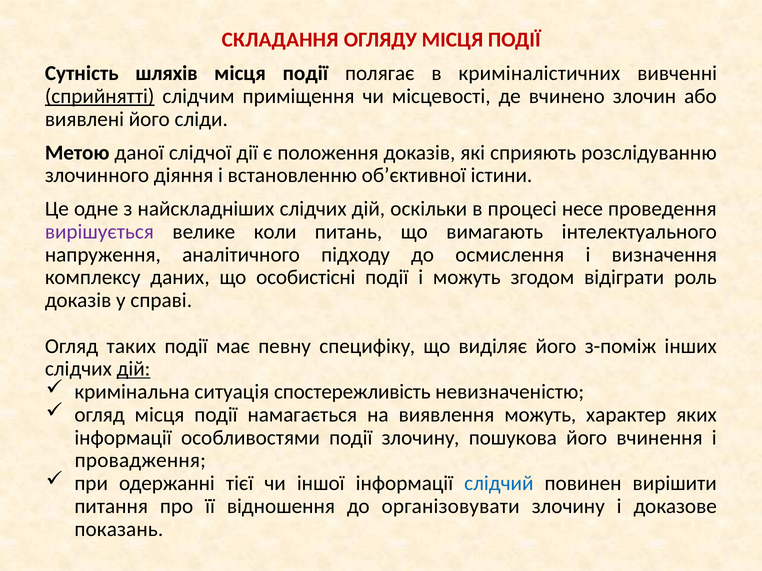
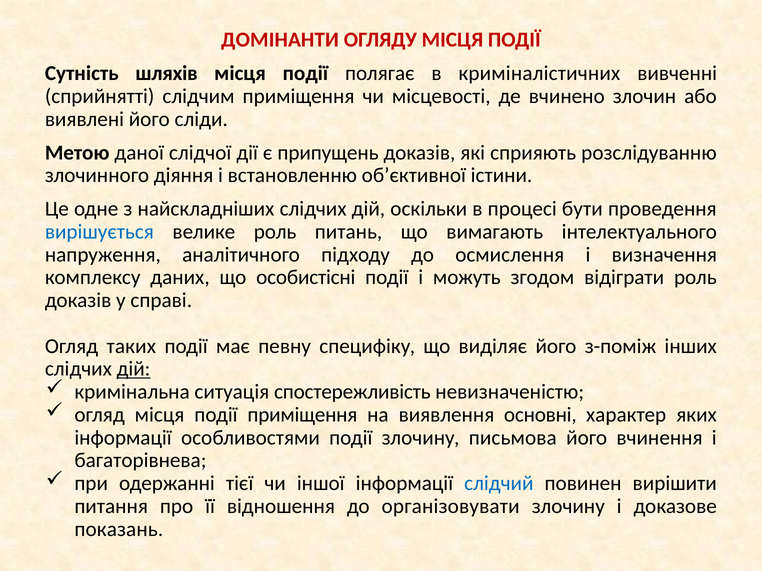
СКЛАДАННЯ: СКЛАДАННЯ -> ДОМІНАНТИ
сприйнятті underline: present -> none
положення: положення -> припущень
несе: несе -> бути
вирішується colour: purple -> blue
велике коли: коли -> роль
події намагається: намагається -> приміщення
виявлення можуть: можуть -> основні
пошукова: пошукова -> письмова
провадження: провадження -> багаторівнева
